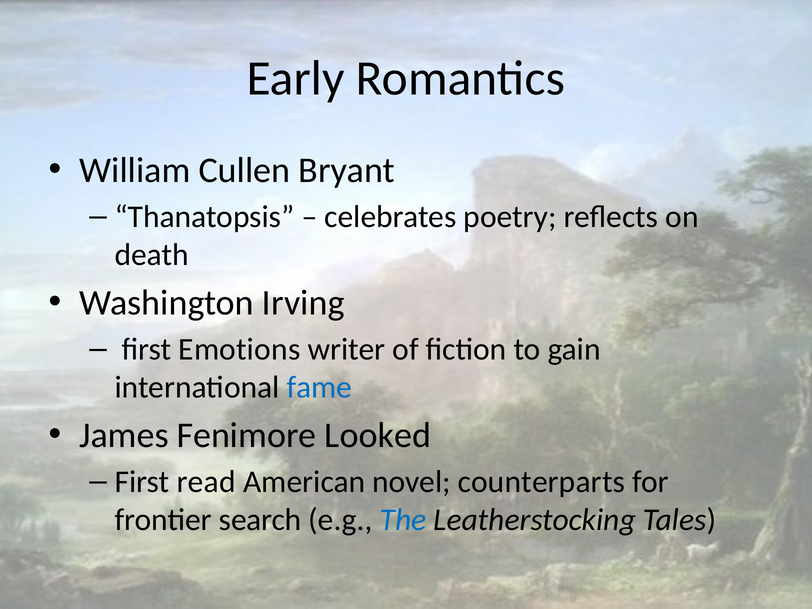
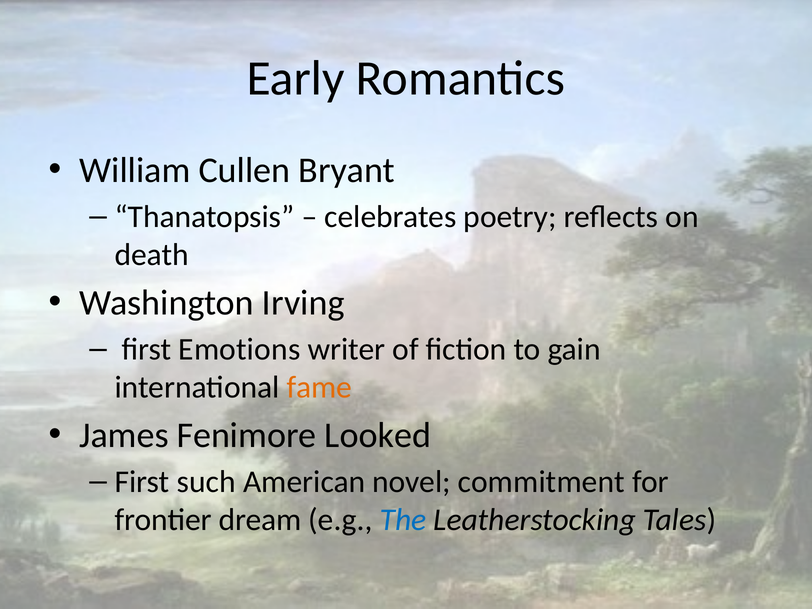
fame colour: blue -> orange
read: read -> such
counterparts: counterparts -> commitment
search: search -> dream
